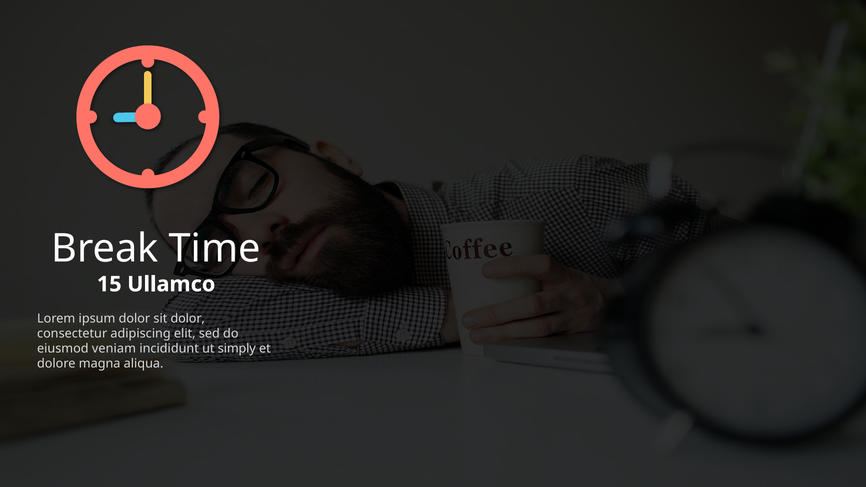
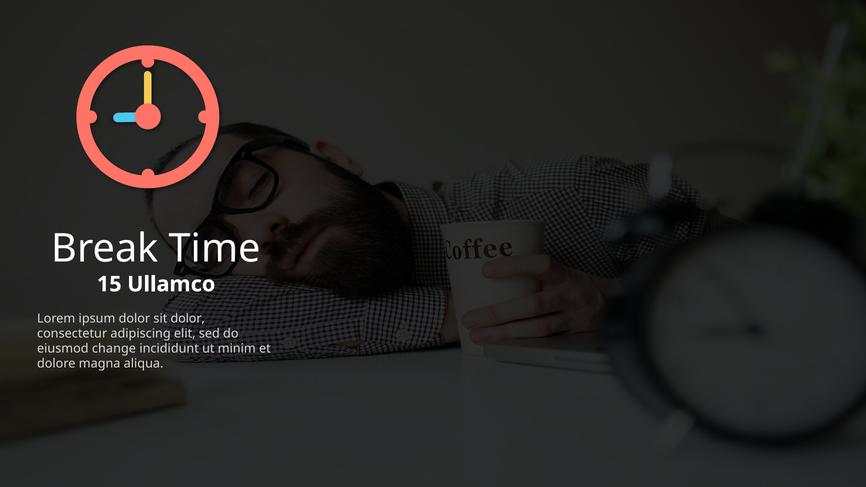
veniam: veniam -> change
simply: simply -> minim
